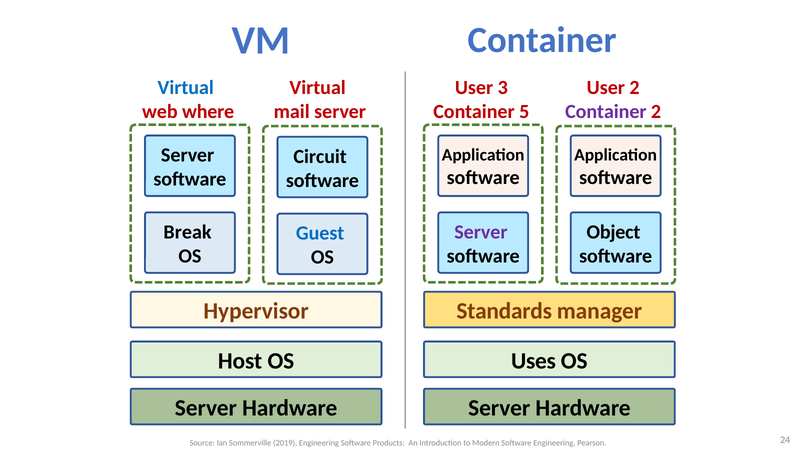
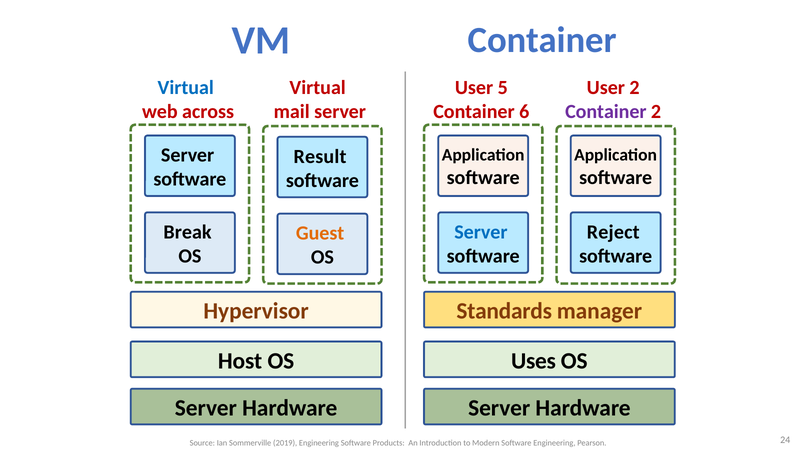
3: 3 -> 5
where: where -> across
5: 5 -> 6
Circuit: Circuit -> Result
Server at (481, 232) colour: purple -> blue
Object: Object -> Reject
Guest colour: blue -> orange
